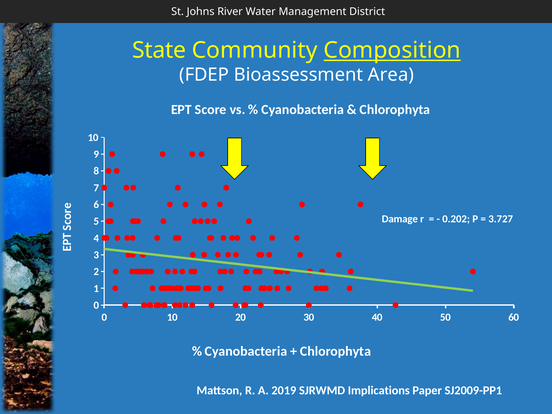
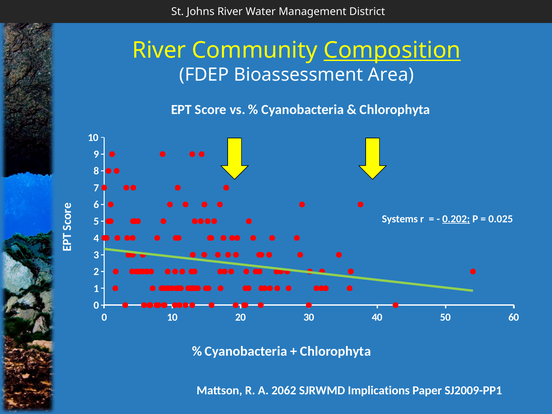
State at (159, 50): State -> River
Damage: Damage -> Systems
0.202 underline: none -> present
3.727: 3.727 -> 0.025
2019: 2019 -> 2062
